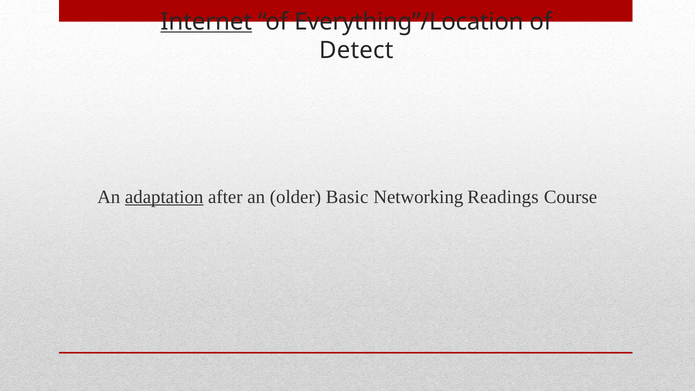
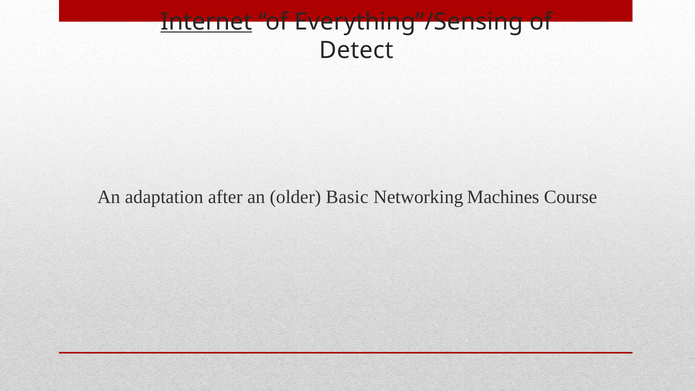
Everything”/Location: Everything”/Location -> Everything”/Sensing
adaptation underline: present -> none
Readings: Readings -> Machines
